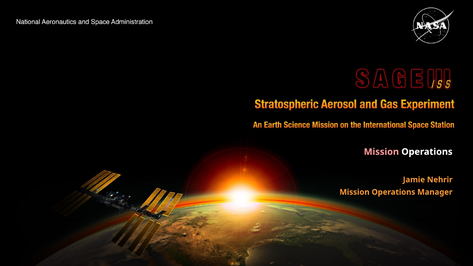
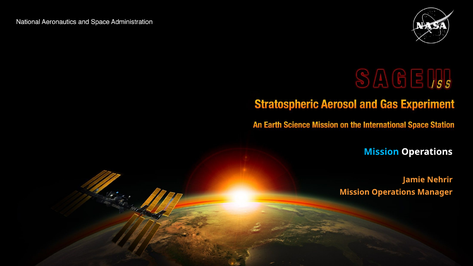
Mission at (381, 152) colour: pink -> light blue
